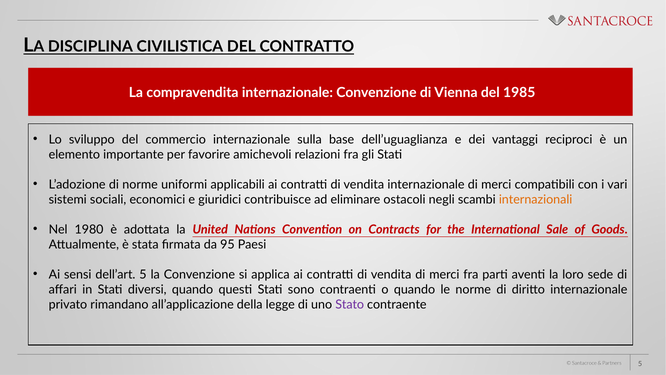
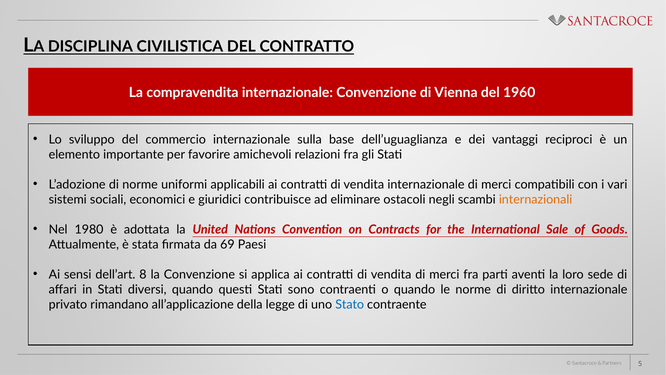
1985: 1985 -> 1960
95: 95 -> 69
dell’art 5: 5 -> 8
Stato colour: purple -> blue
